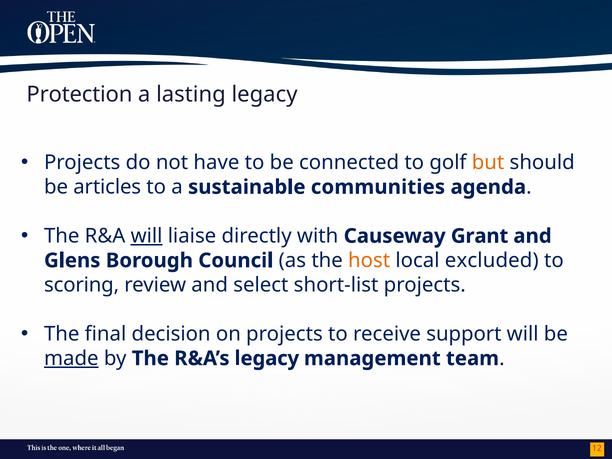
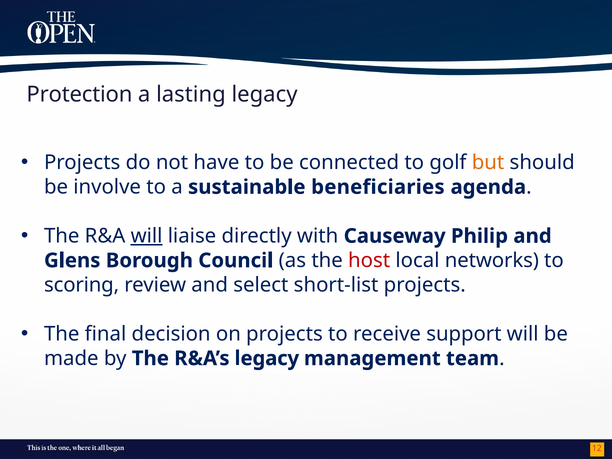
articles: articles -> involve
communities: communities -> beneficiaries
Grant: Grant -> Philip
host colour: orange -> red
excluded: excluded -> networks
made underline: present -> none
